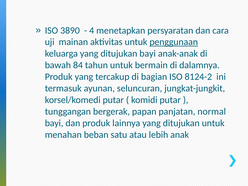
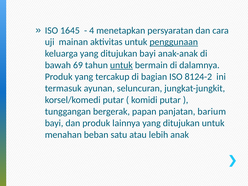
3890: 3890 -> 1645
84: 84 -> 69
untuk at (121, 65) underline: none -> present
normal: normal -> barium
